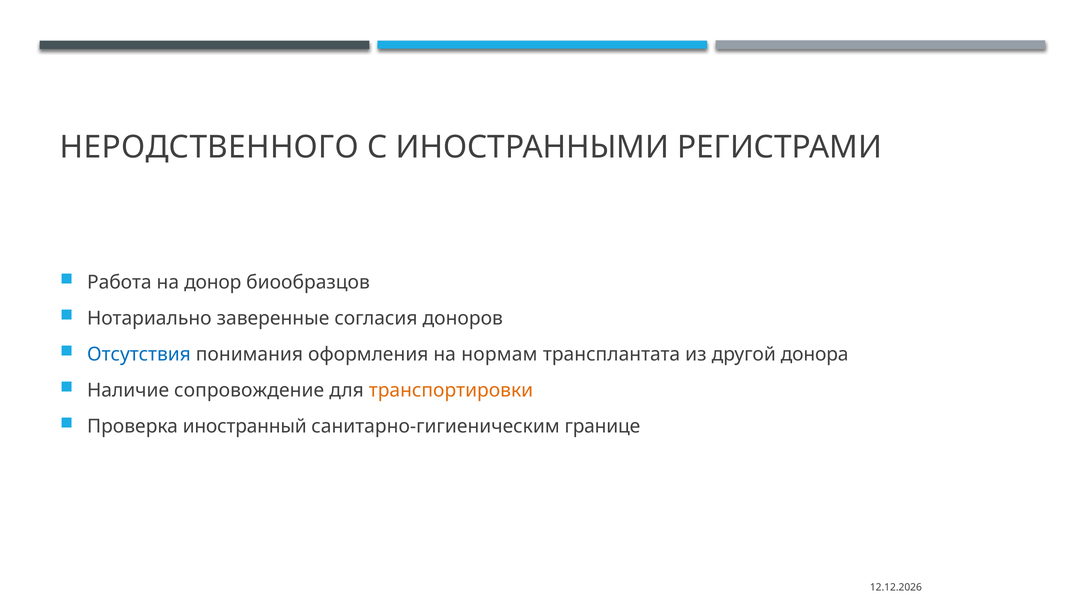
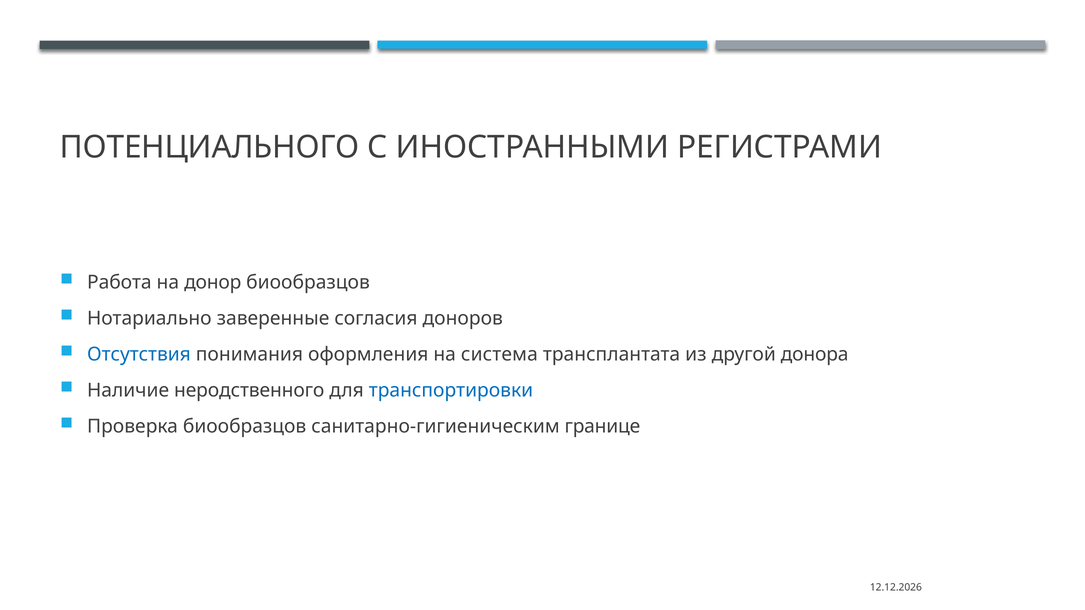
НЕРОДСТВЕННОГО: НЕРОДСТВЕННОГО -> ПОТЕНЦИАЛЬНОГО
нормам: нормам -> система
сопровождение: сопровождение -> неродственного
транспортировки colour: orange -> blue
Проверка иностранный: иностранный -> биообразцов
